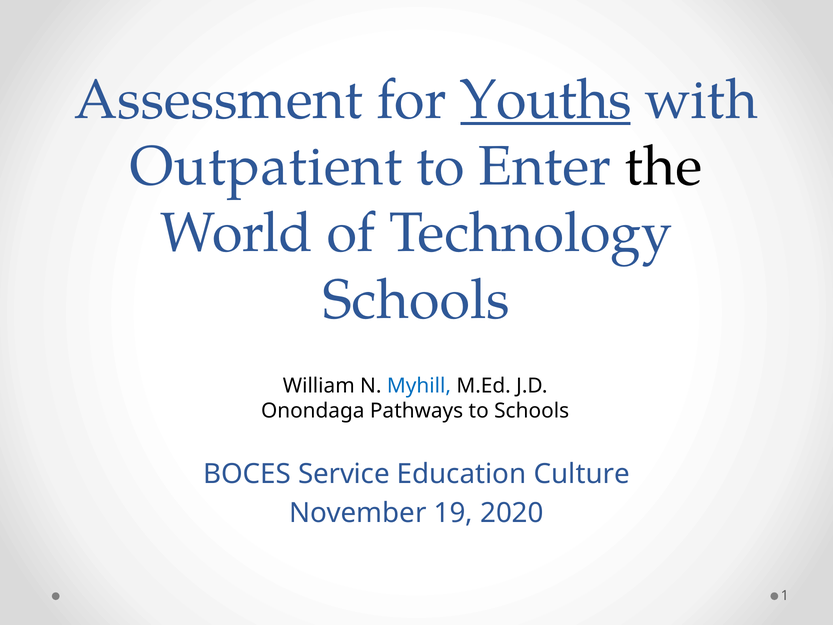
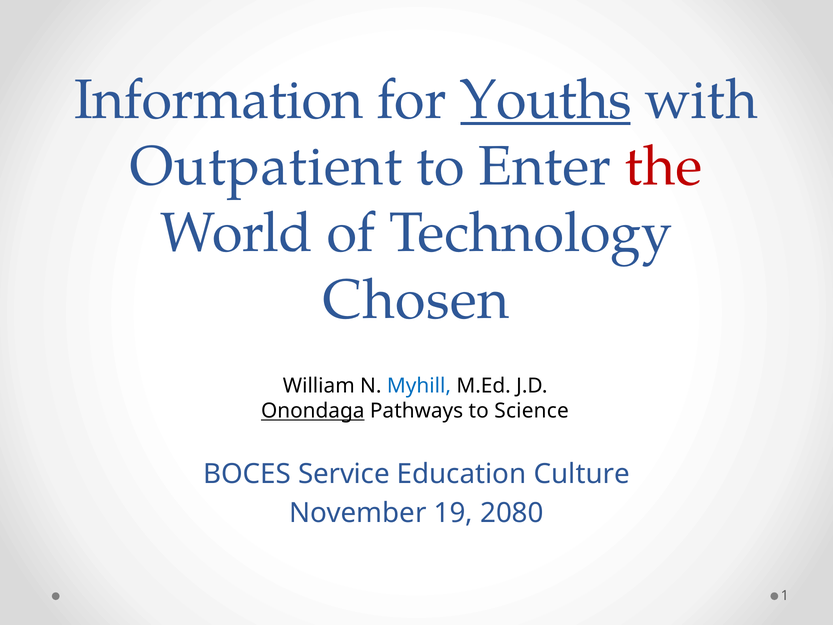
Assessment: Assessment -> Information
the colour: black -> red
Schools at (416, 300): Schools -> Chosen
Onondaga underline: none -> present
to Schools: Schools -> Science
2020: 2020 -> 2080
